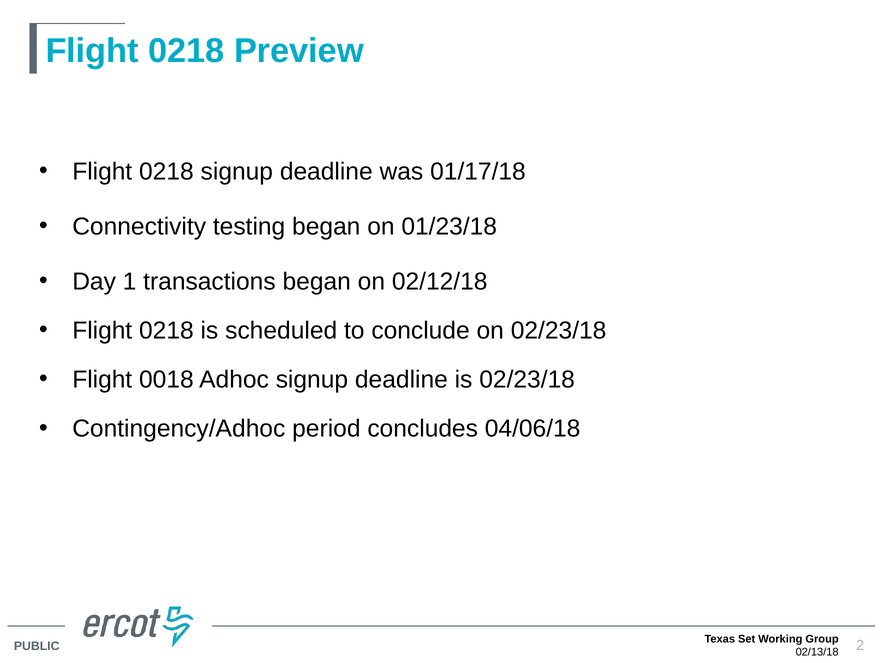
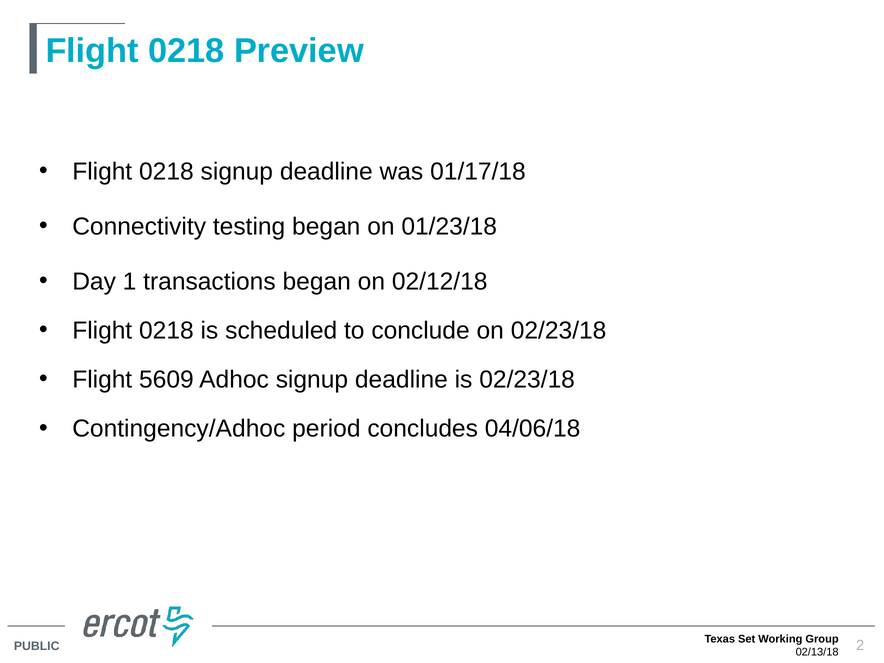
0018: 0018 -> 5609
